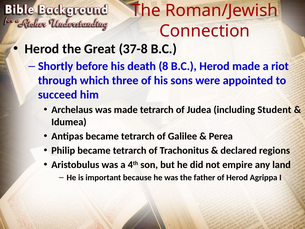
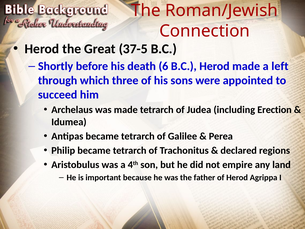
37-8: 37-8 -> 37-5
8: 8 -> 6
riot: riot -> left
Student: Student -> Erection
